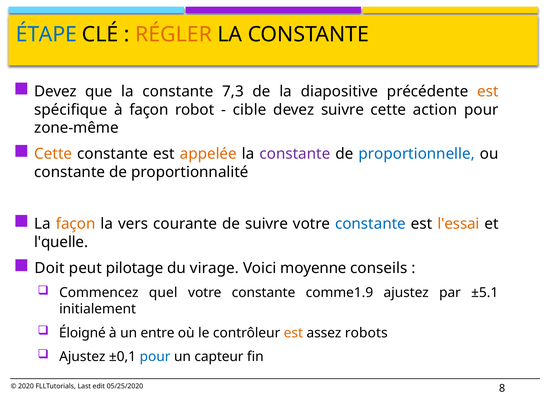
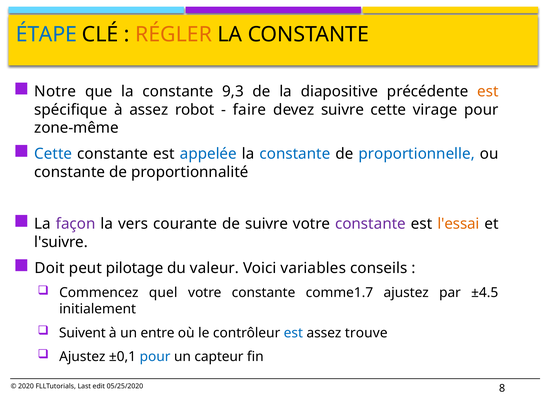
Devez at (55, 91): Devez -> Notre
7,3: 7,3 -> 9,3
à façon: façon -> assez
cible: cible -> faire
action: action -> virage
Cette at (53, 154) colour: orange -> blue
appelée colour: orange -> blue
constante at (295, 154) colour: purple -> blue
façon at (76, 224) colour: orange -> purple
constante at (370, 224) colour: blue -> purple
l'quelle: l'quelle -> l'suivre
virage: virage -> valeur
moyenne: moyenne -> variables
comme1.9: comme1.9 -> comme1.7
±5.1: ±5.1 -> ±4.5
Éloigné: Éloigné -> Suivent
est at (293, 333) colour: orange -> blue
robots: robots -> trouve
